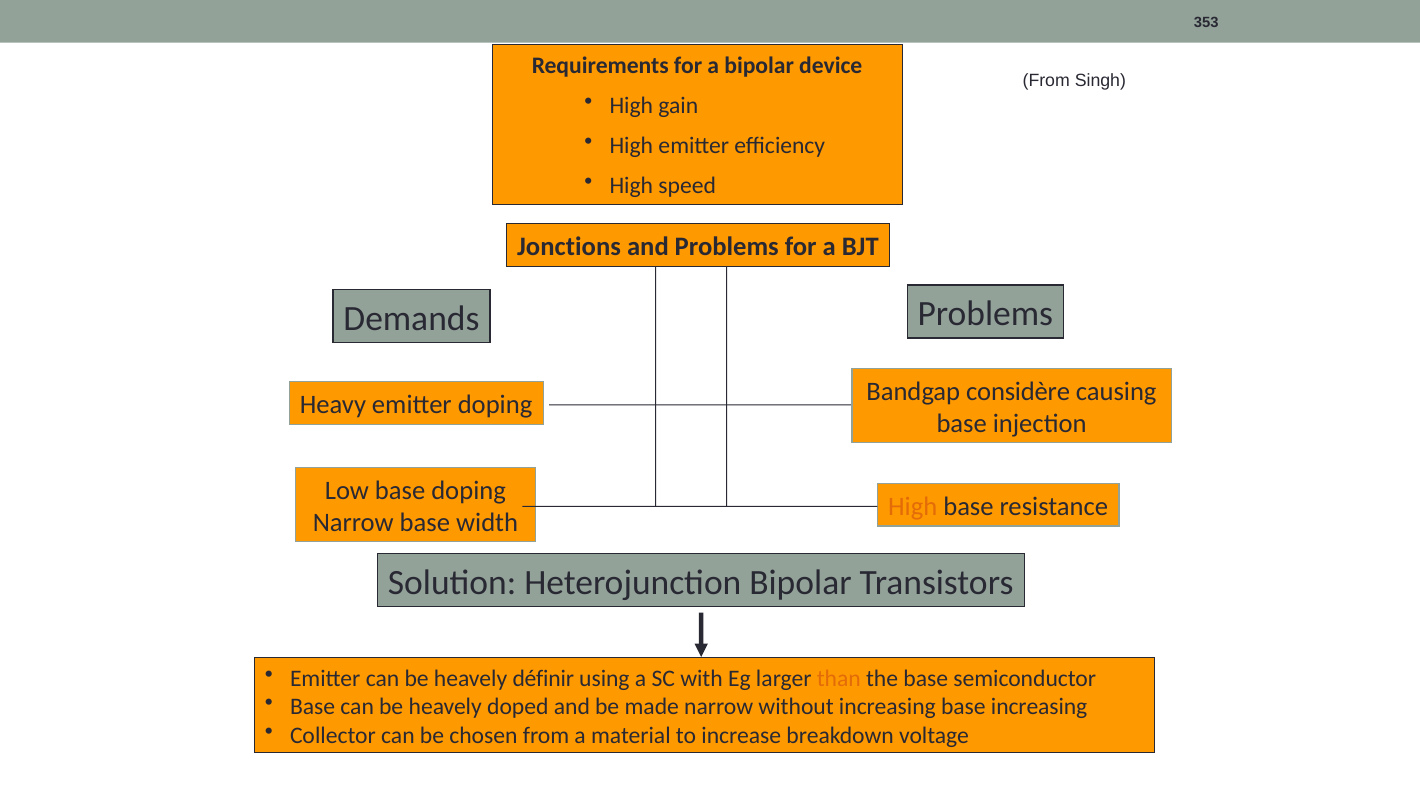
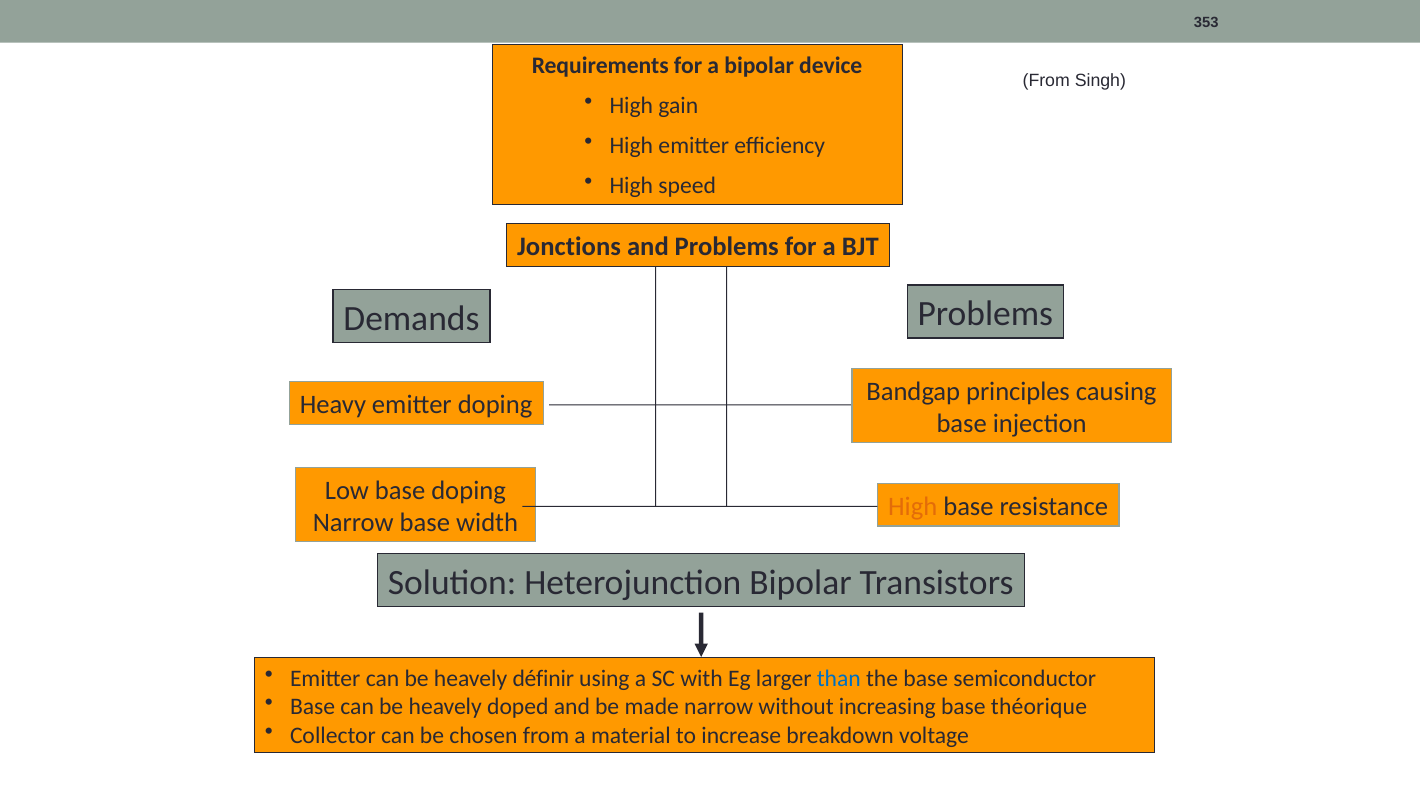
considère: considère -> principles
than colour: orange -> blue
base increasing: increasing -> théorique
